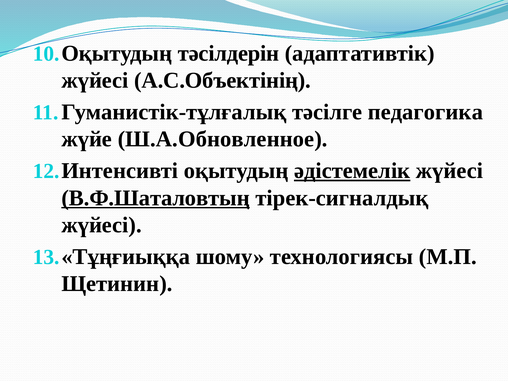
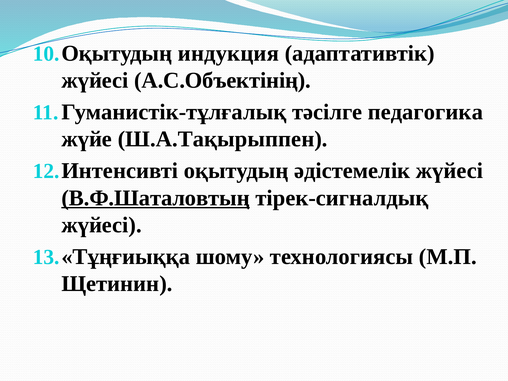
тәсілдерін: тәсілдерін -> индукция
Ш.А.Обновленное: Ш.А.Обновленное -> Ш.А.Тақырыппен
әдістемелік underline: present -> none
